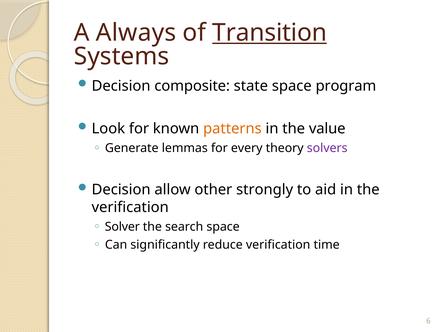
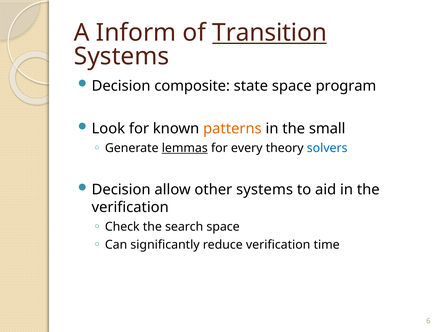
Always: Always -> Inform
value: value -> small
lemmas underline: none -> present
solvers colour: purple -> blue
other strongly: strongly -> systems
Solver: Solver -> Check
